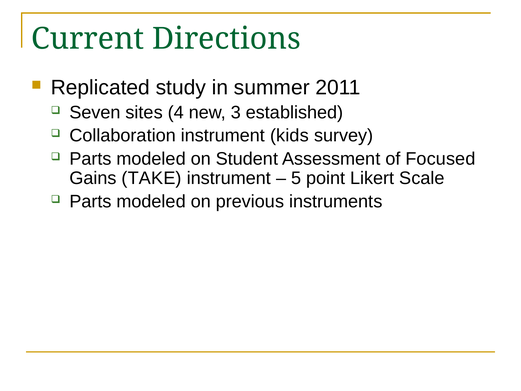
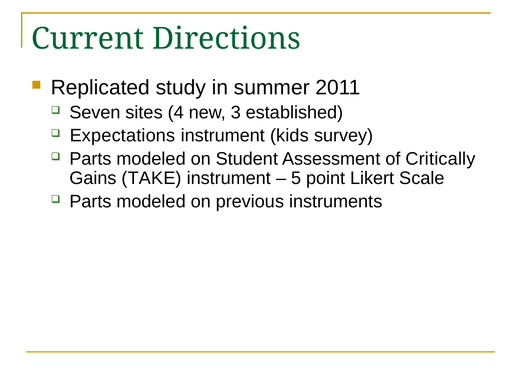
Collaboration: Collaboration -> Expectations
Focused: Focused -> Critically
